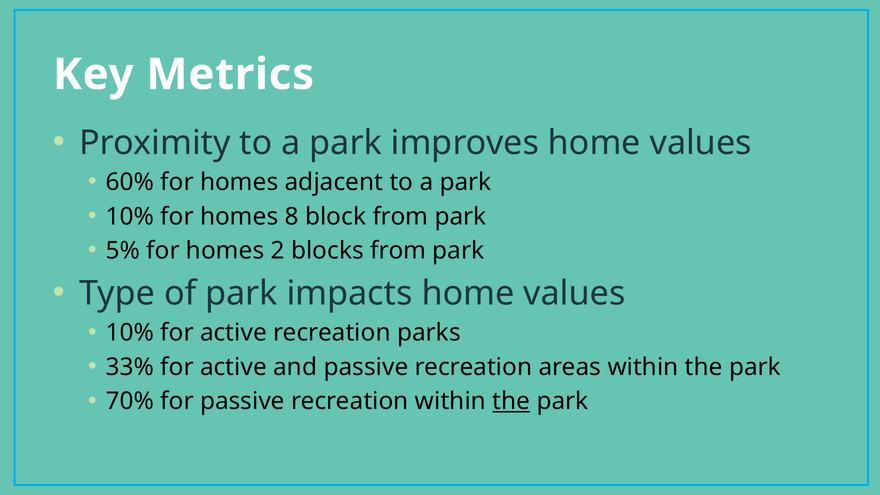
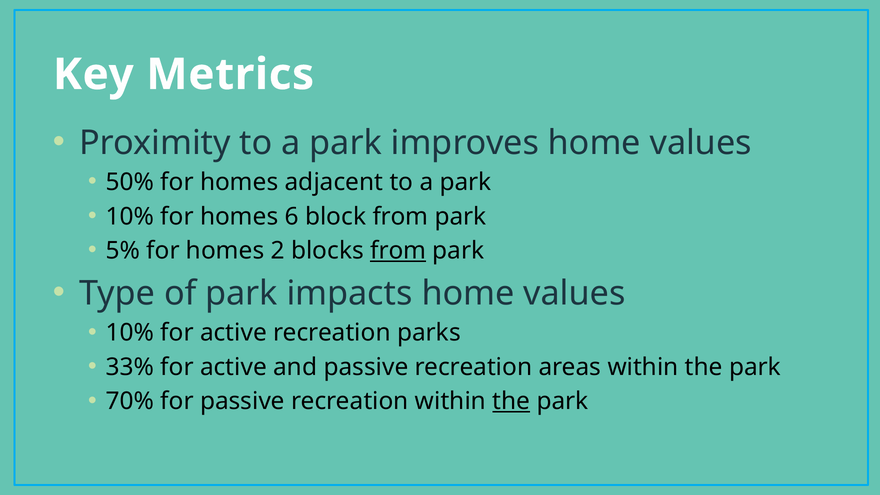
60%: 60% -> 50%
8: 8 -> 6
from at (398, 251) underline: none -> present
